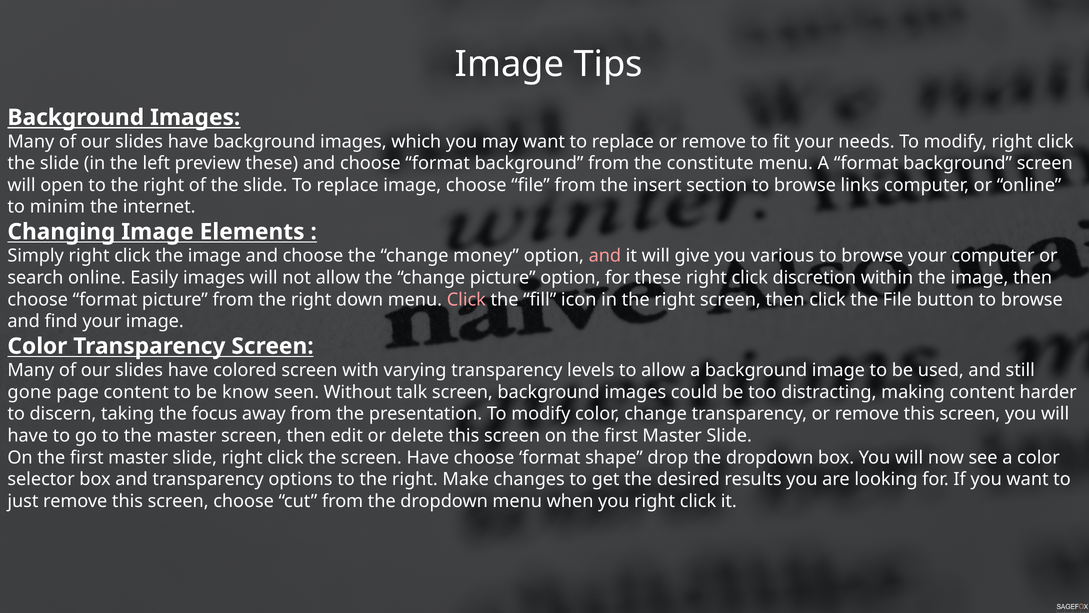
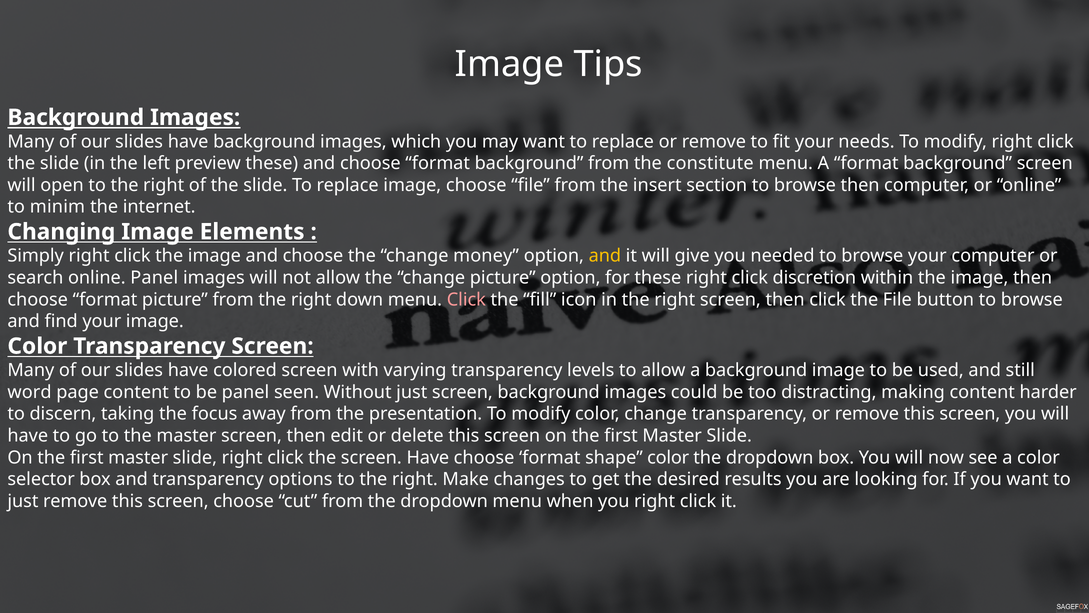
browse links: links -> then
and at (605, 256) colour: pink -> yellow
various: various -> needed
online Easily: Easily -> Panel
gone: gone -> word
be know: know -> panel
Without talk: talk -> just
shape drop: drop -> color
